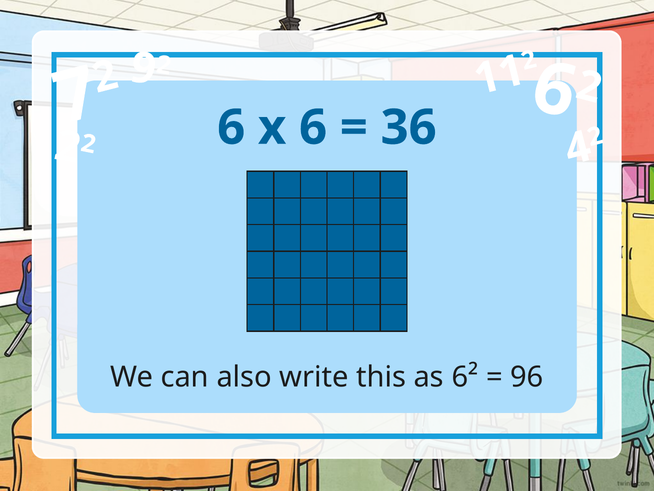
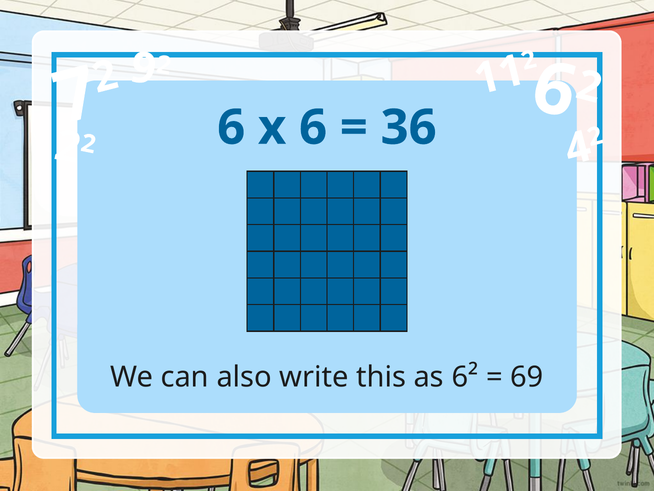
96: 96 -> 69
